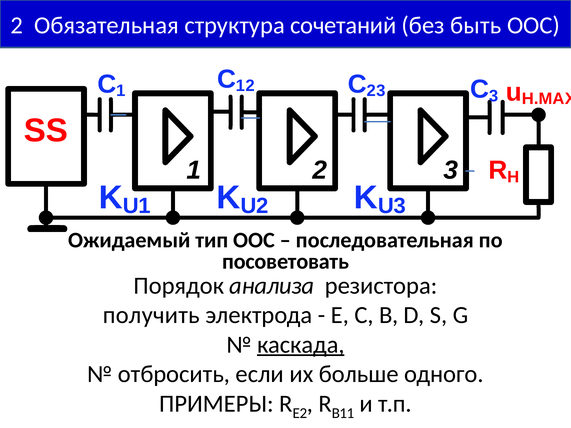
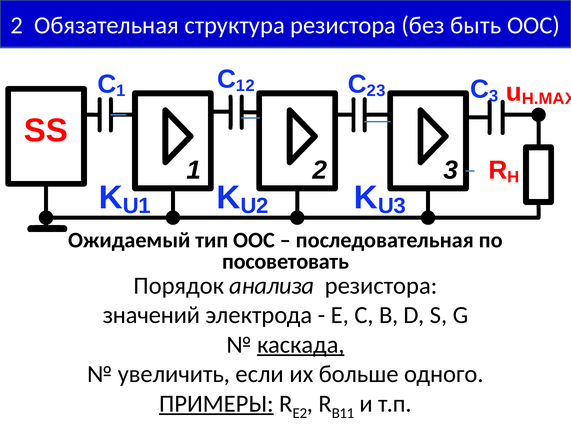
структура сочетаний: сочетаний -> резистора
получить: получить -> значений
отбросить: отбросить -> увеличить
ПРИМЕРЫ underline: none -> present
